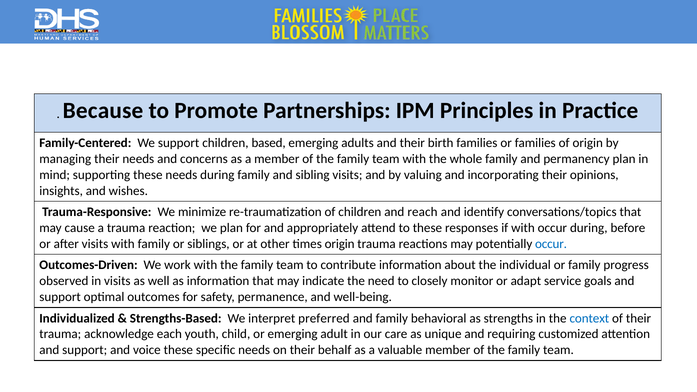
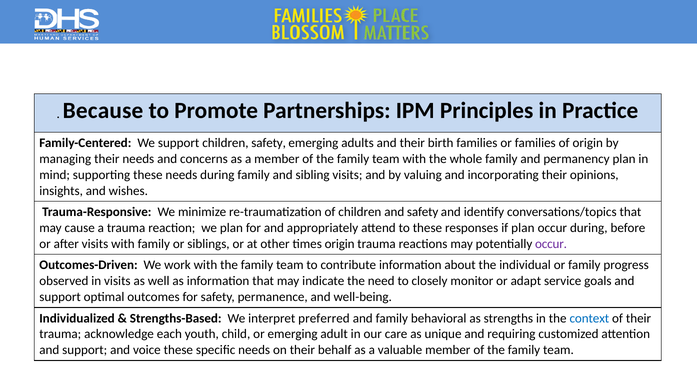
children based: based -> safety
and reach: reach -> safety
if with: with -> plan
occur at (551, 244) colour: blue -> purple
